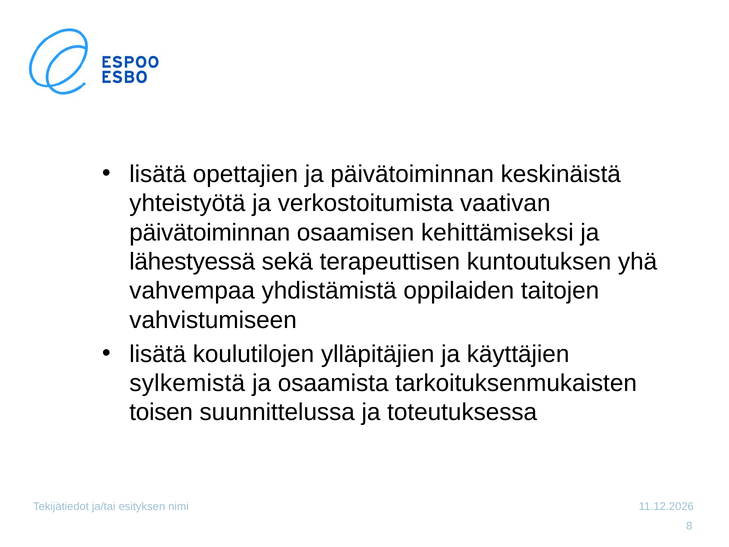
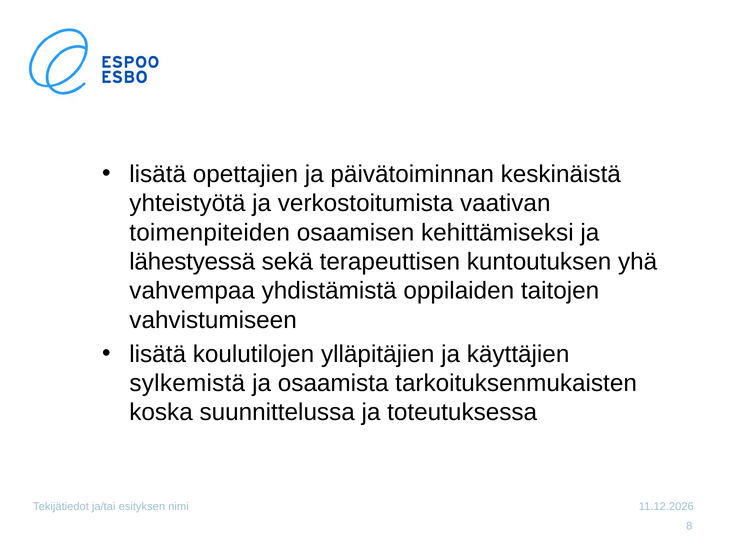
päivätoiminnan at (210, 232): päivätoiminnan -> toimenpiteiden
toisen: toisen -> koska
